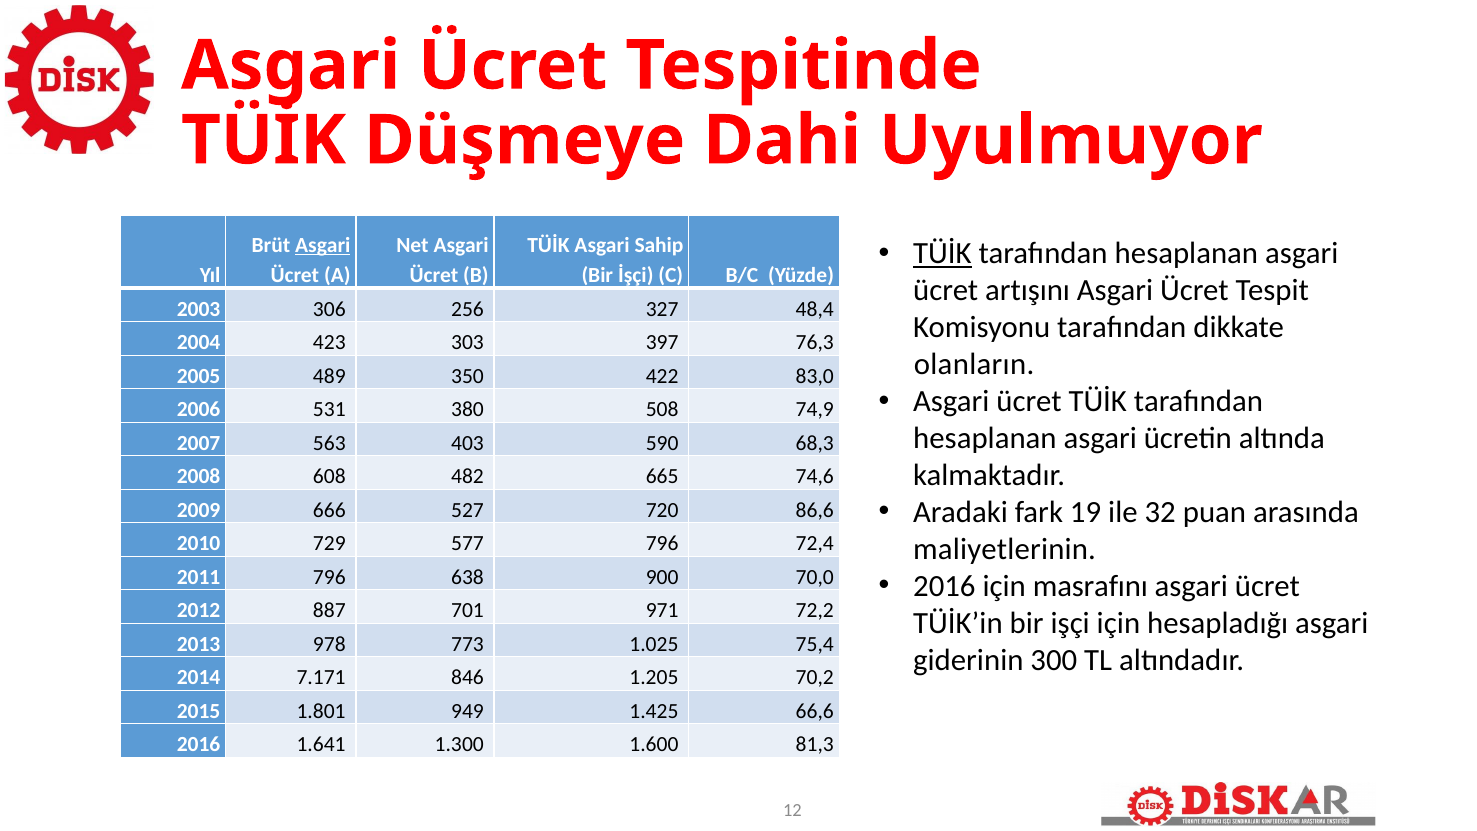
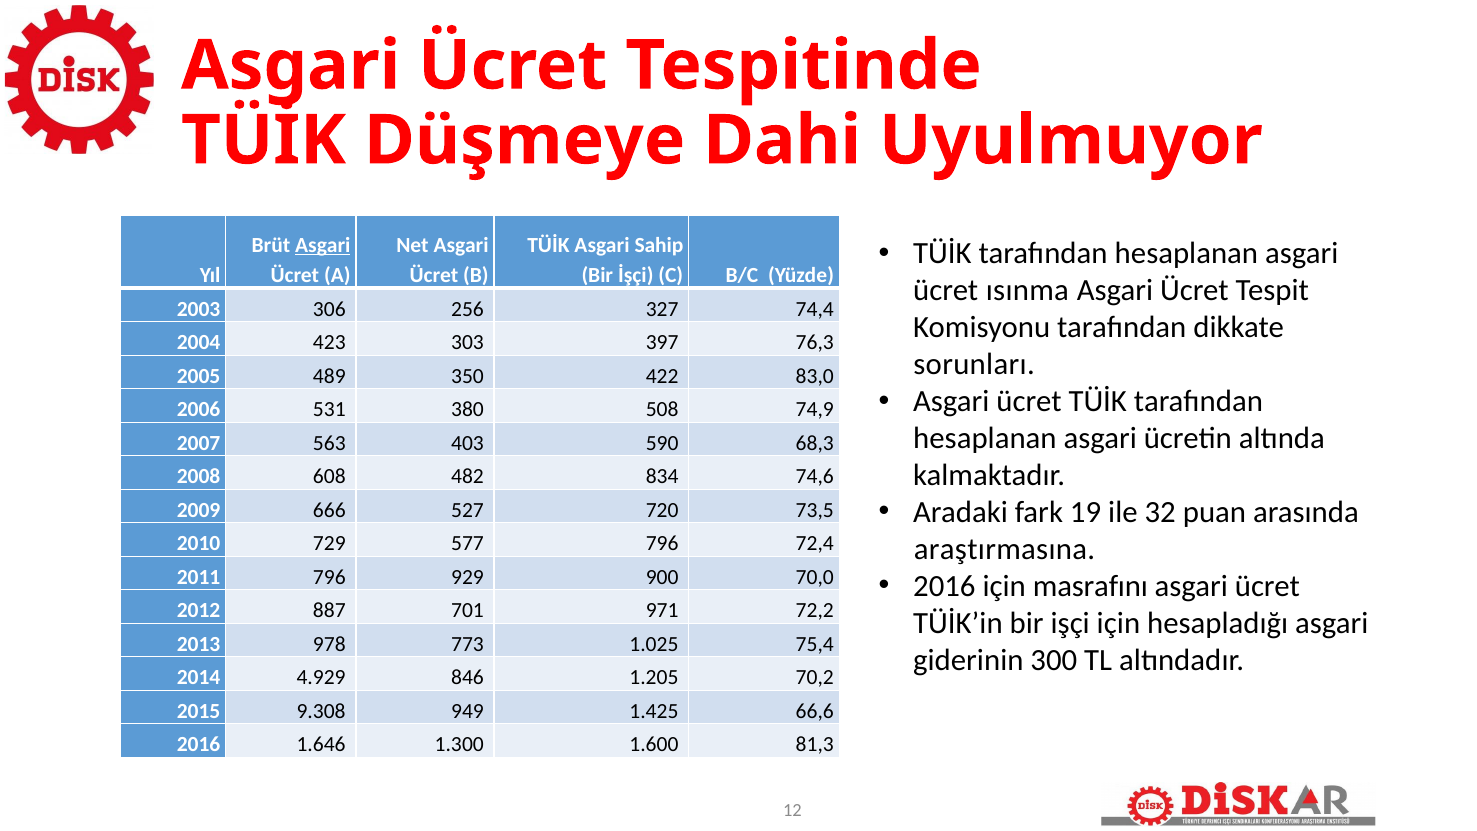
TÜİK at (942, 254) underline: present -> none
artışını: artışını -> ısınma
48,4: 48,4 -> 74,4
olanların: olanların -> sorunları
665: 665 -> 834
86,6: 86,6 -> 73,5
maliyetlerinin: maliyetlerinin -> araştırmasına
638: 638 -> 929
7.171: 7.171 -> 4.929
1.801: 1.801 -> 9.308
1.641: 1.641 -> 1.646
